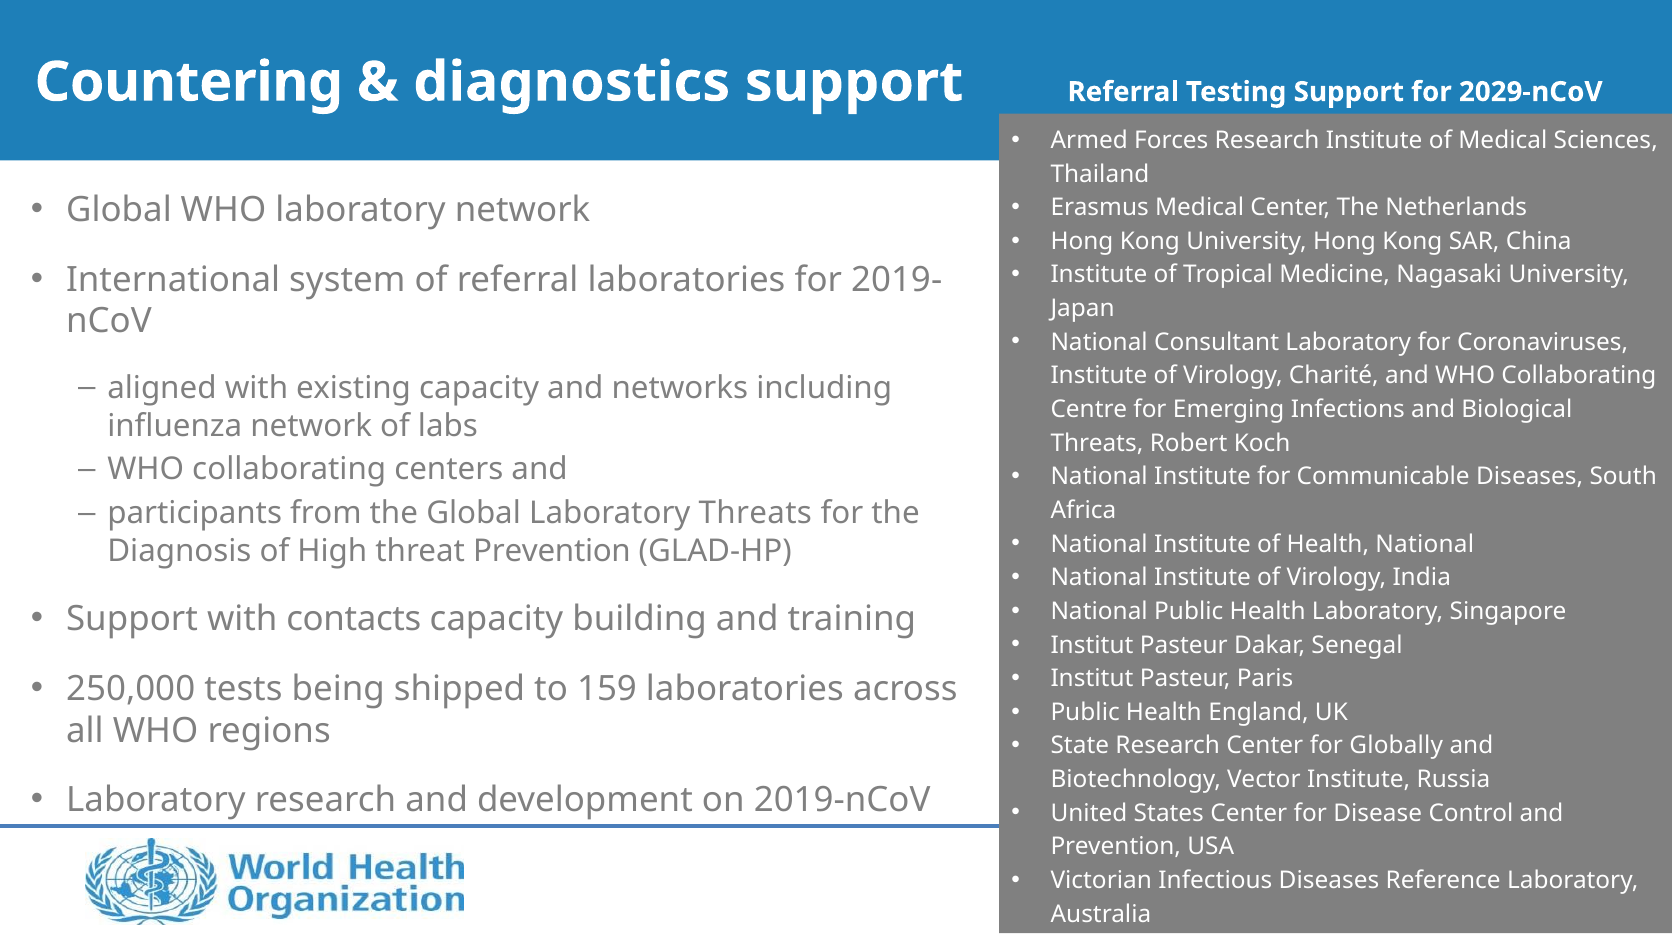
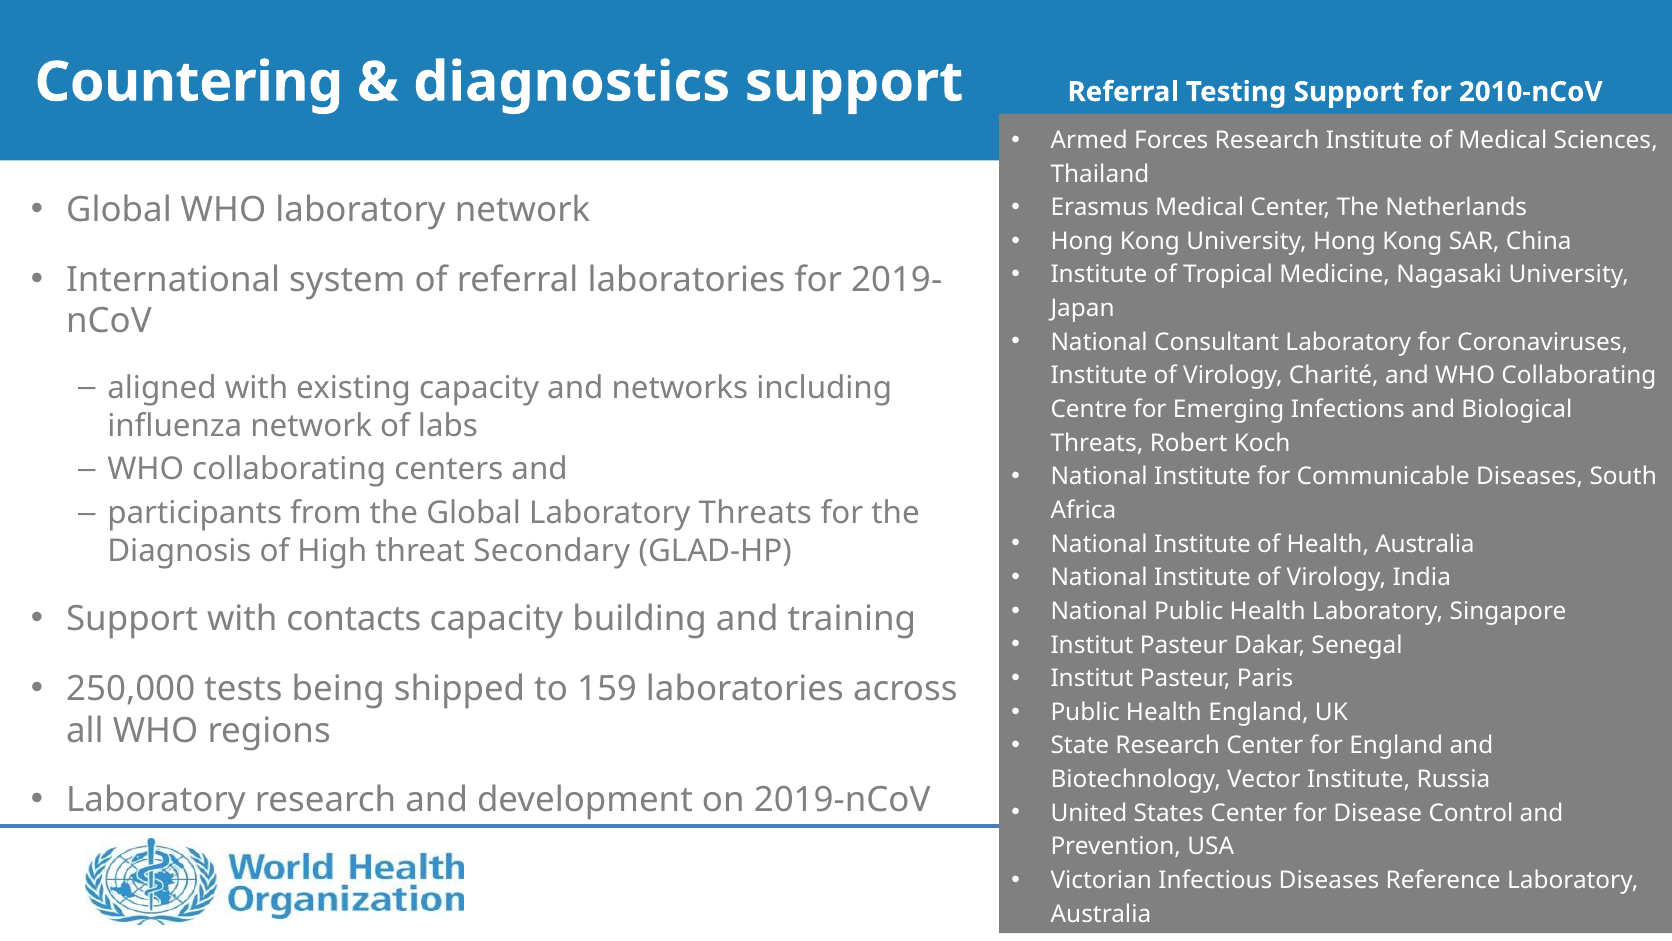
2029-nCoV: 2029-nCoV -> 2010-nCoV
Health National: National -> Australia
threat Prevention: Prevention -> Secondary
for Globally: Globally -> England
